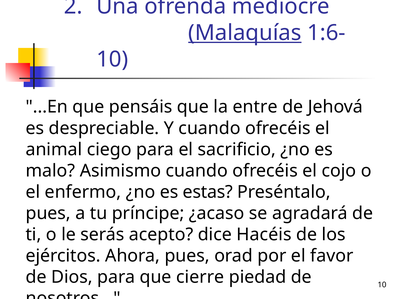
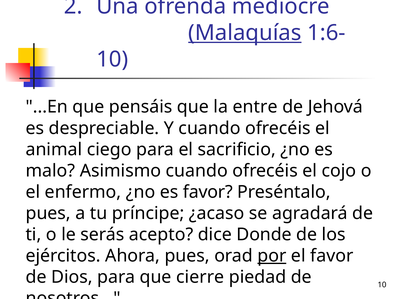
es estas: estas -> favor
Hacéis: Hacéis -> Donde
por underline: none -> present
